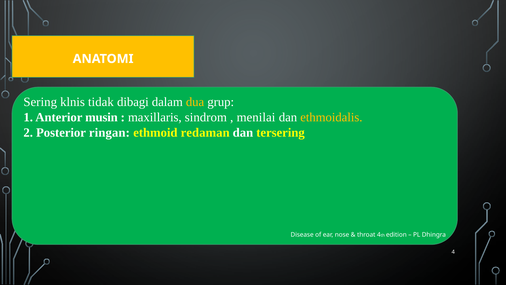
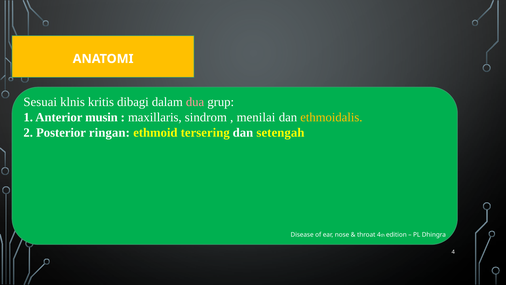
Sering: Sering -> Sesuai
tidak: tidak -> kritis
dua colour: yellow -> pink
redaman: redaman -> tersering
tersering: tersering -> setengah
